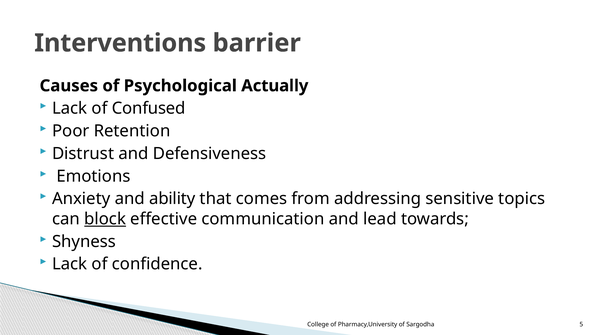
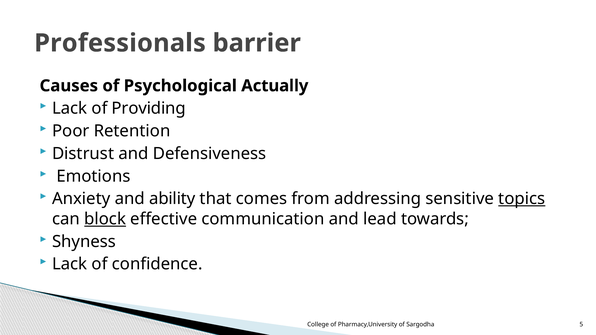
Interventions: Interventions -> Professionals
Confused: Confused -> Providing
topics underline: none -> present
